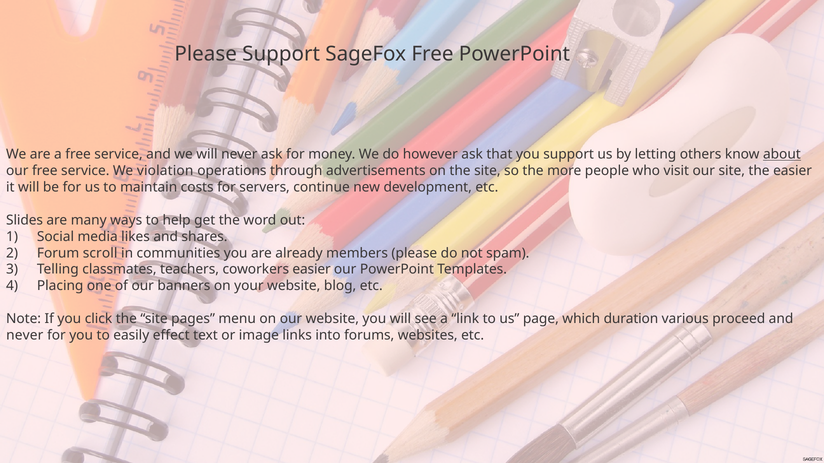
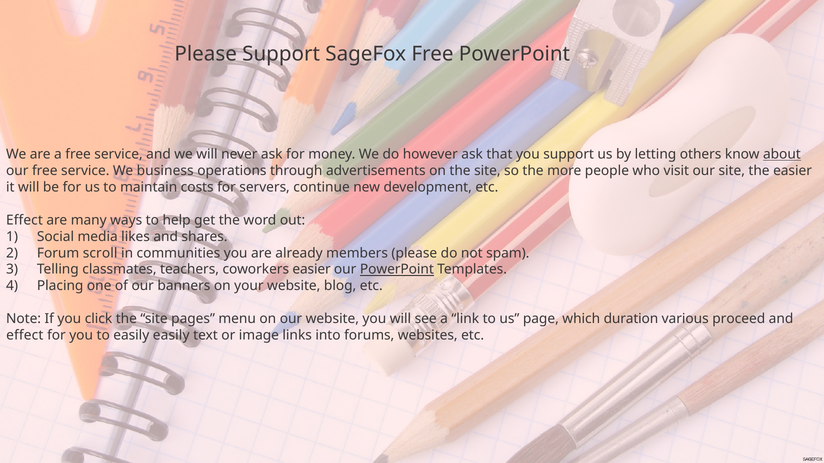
violation: violation -> business
Slides at (25, 220): Slides -> Effect
PowerPoint at (397, 270) underline: none -> present
never at (25, 336): never -> effect
easily effect: effect -> easily
